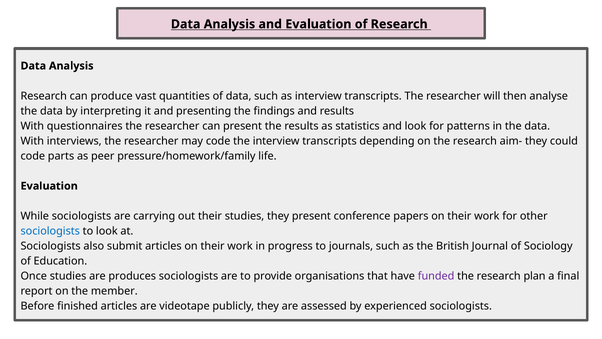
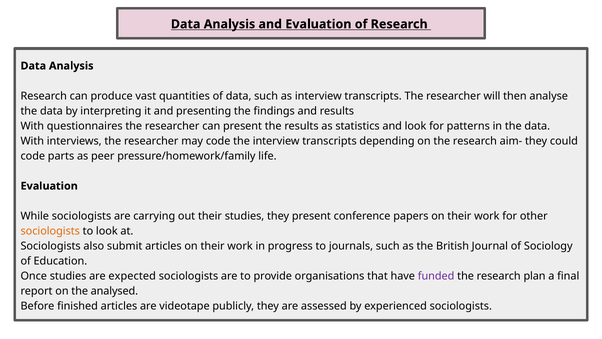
sociologists at (50, 231) colour: blue -> orange
produces: produces -> expected
member: member -> analysed
